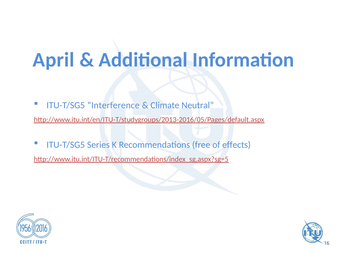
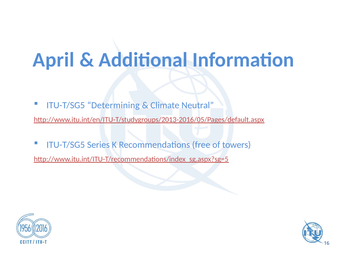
Interference: Interference -> Determining
effects: effects -> towers
